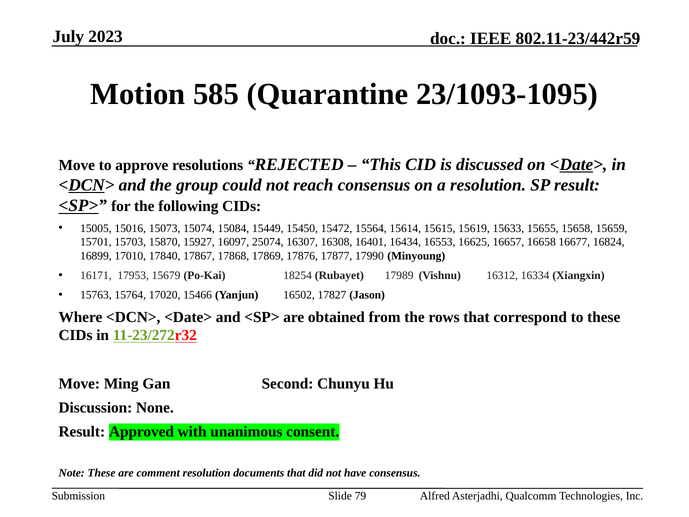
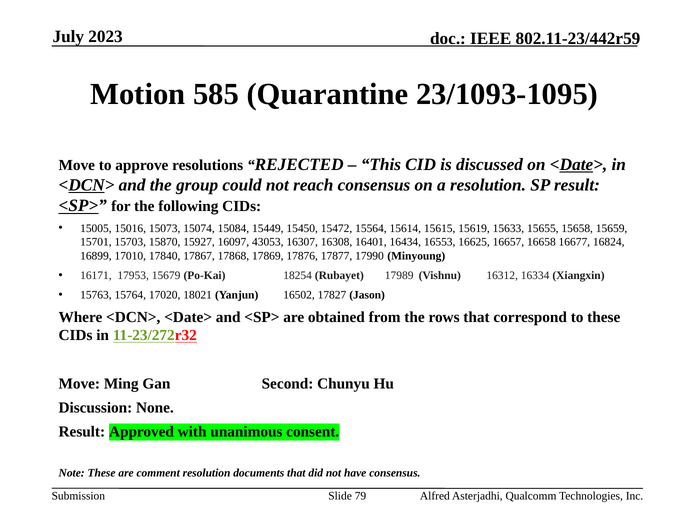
25074: 25074 -> 43053
15466: 15466 -> 18021
